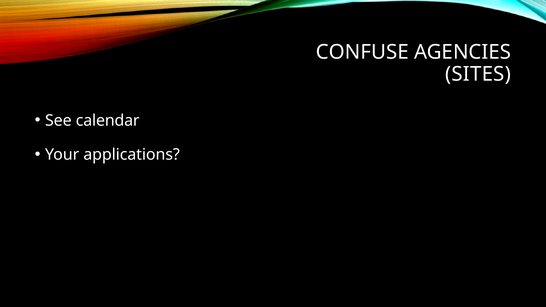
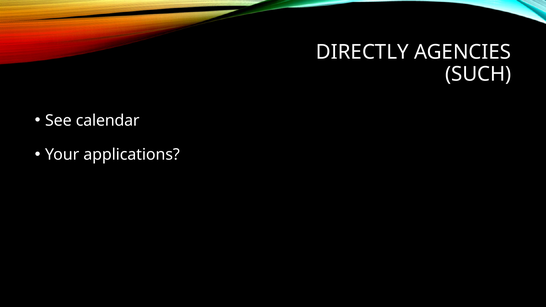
CONFUSE: CONFUSE -> DIRECTLY
SITES: SITES -> SUCH
